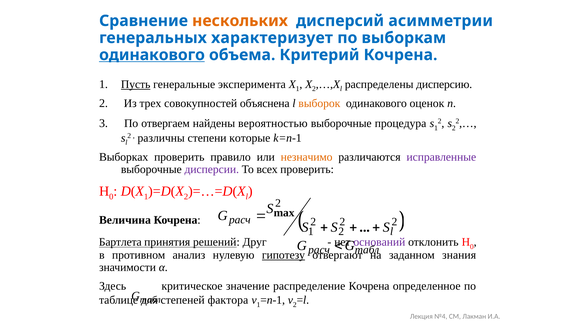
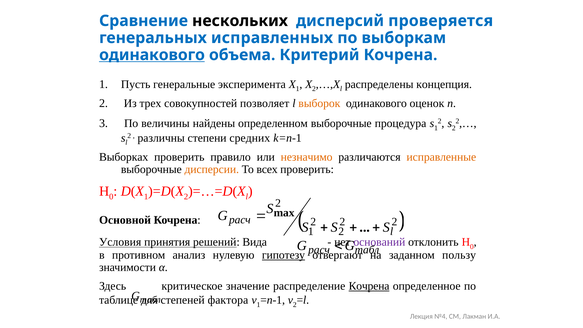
нескольких colour: orange -> black
асимметрии: асимметрии -> проверяется
характеризует: характеризует -> исправленных
Пусть underline: present -> none
дисперсию: дисперсию -> концепция
объяснена: объяснена -> позволяет
отвергаем: отвергаем -> величины
вероятностью: вероятностью -> определенном
которые: которые -> средних
исправленные colour: purple -> orange
дисперсии colour: purple -> orange
Величина: Величина -> Основной
Бартлета: Бартлета -> Условия
Друг: Друг -> Вида
знания: знания -> пользу
Кочрена at (369, 286) underline: none -> present
